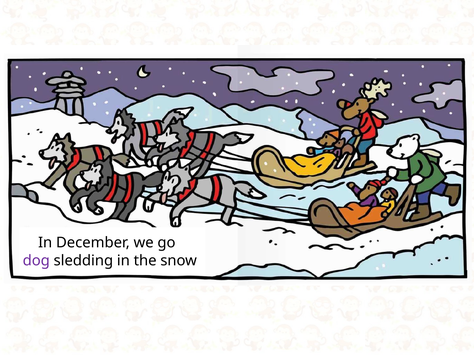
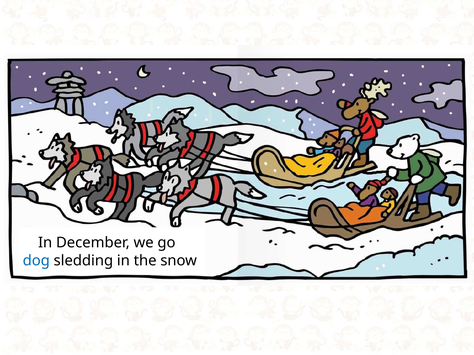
dog colour: purple -> blue
